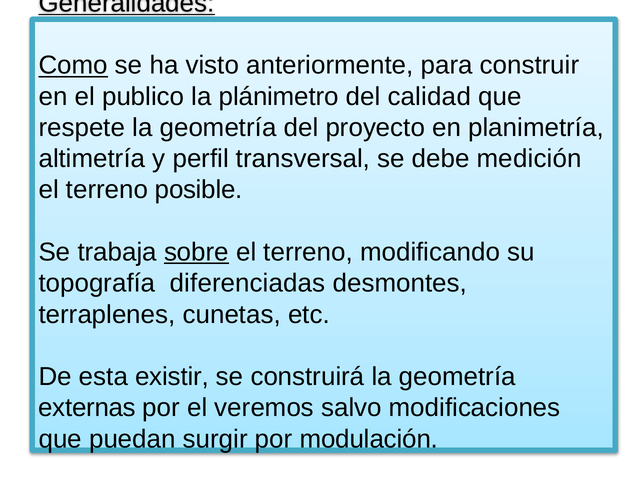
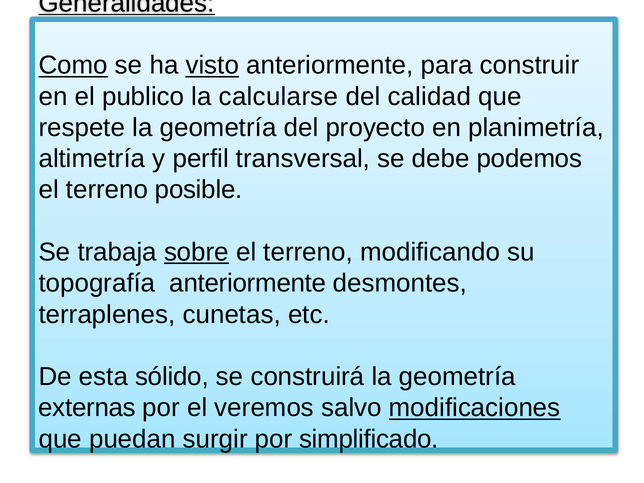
visto underline: none -> present
plánimetro: plánimetro -> calcularse
medición: medición -> podemos
topografía diferenciadas: diferenciadas -> anteriormente
existir: existir -> sólido
modificaciones underline: none -> present
modulación: modulación -> simplificado
